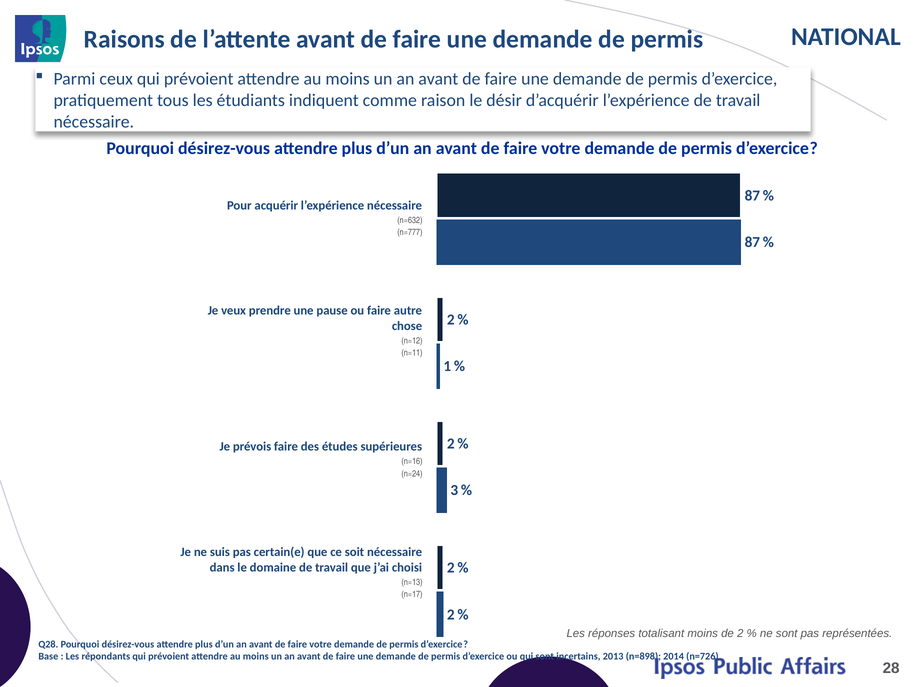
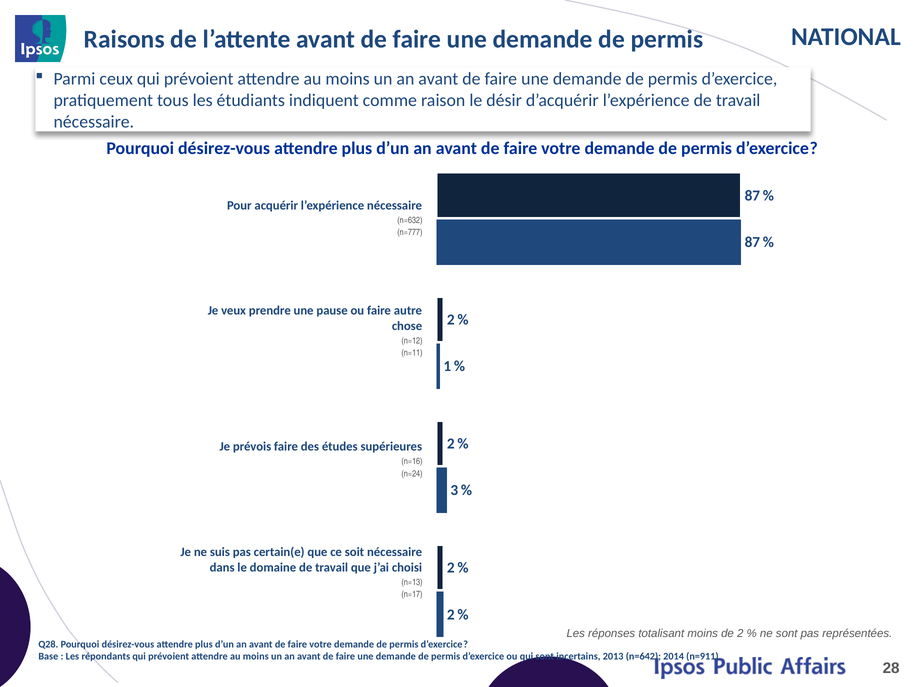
n=898: n=898 -> n=642
n=726: n=726 -> n=911
